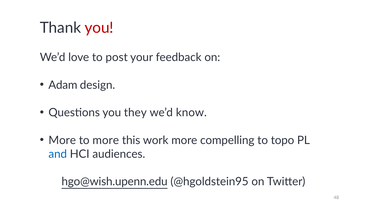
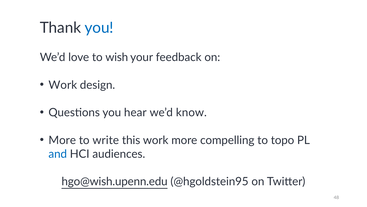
you at (99, 28) colour: red -> blue
post: post -> wish
Adam at (63, 85): Adam -> Work
they: they -> hear
to more: more -> write
